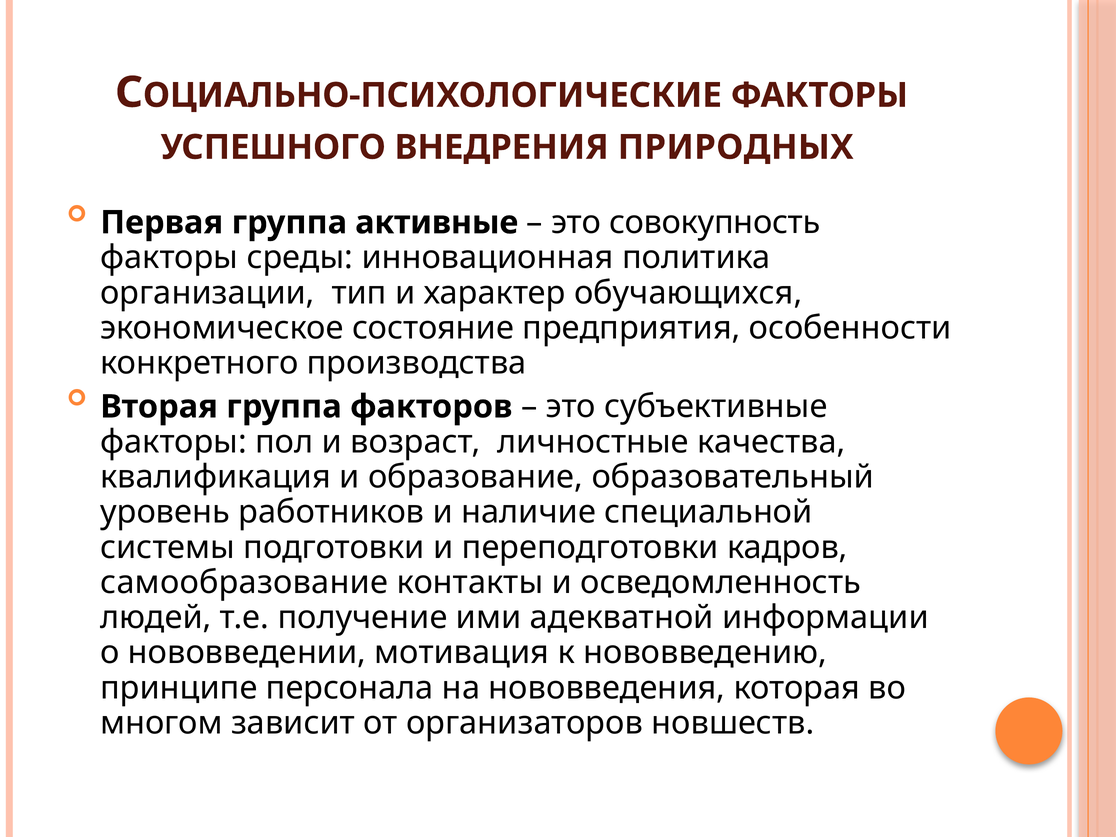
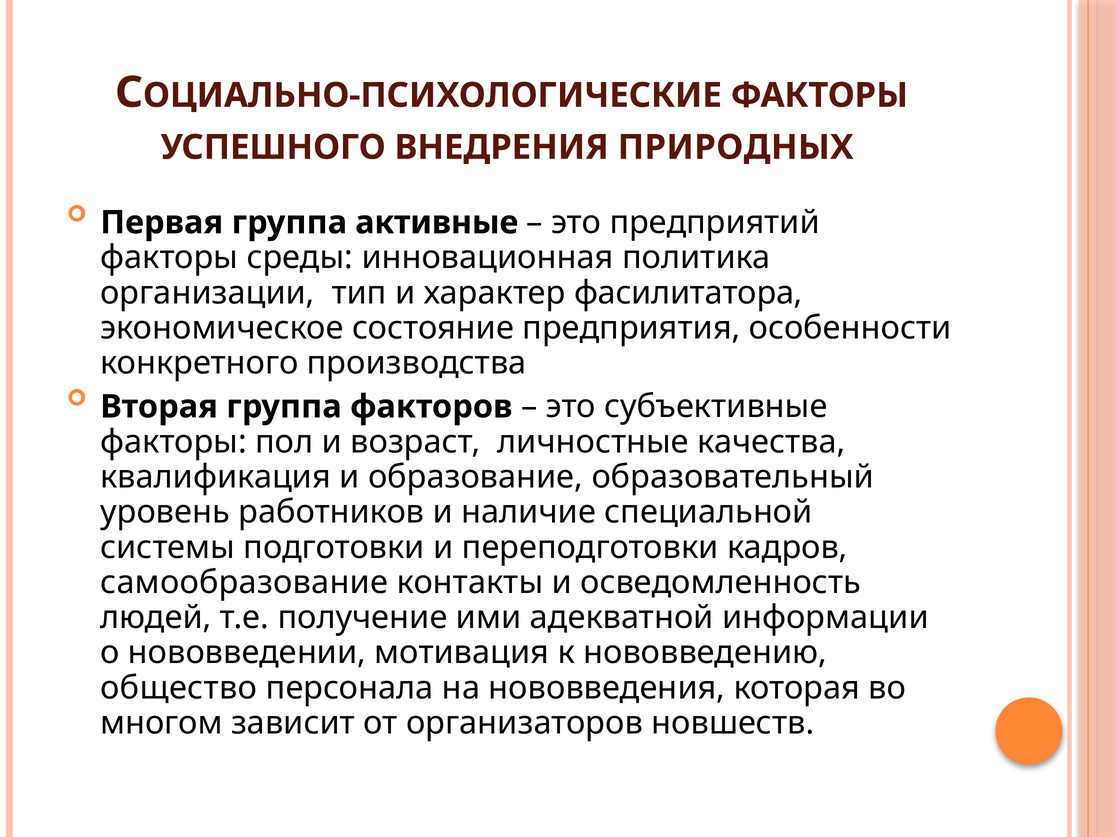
совокупность: совокупность -> предприятий
обучающихся: обучающихся -> фасилитатора
принципе: принципе -> общество
